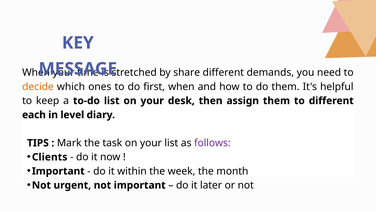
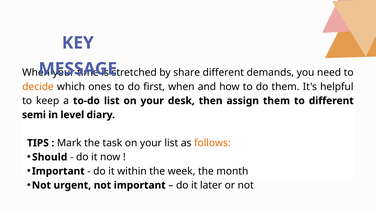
each: each -> semi
follows colour: purple -> orange
Clients: Clients -> Should
